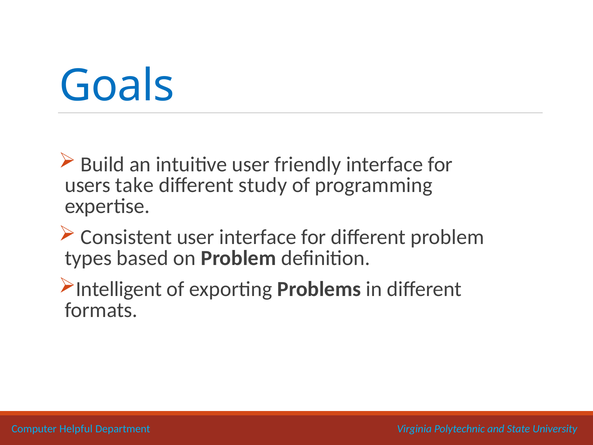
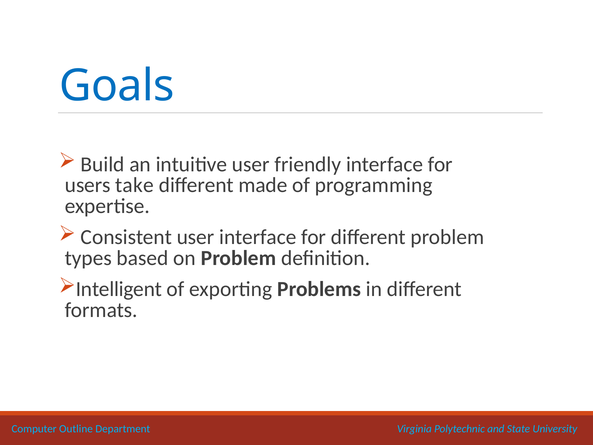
study: study -> made
Helpful: Helpful -> Outline
